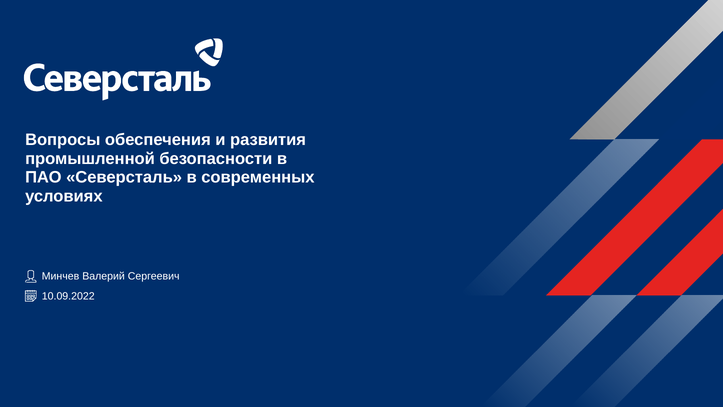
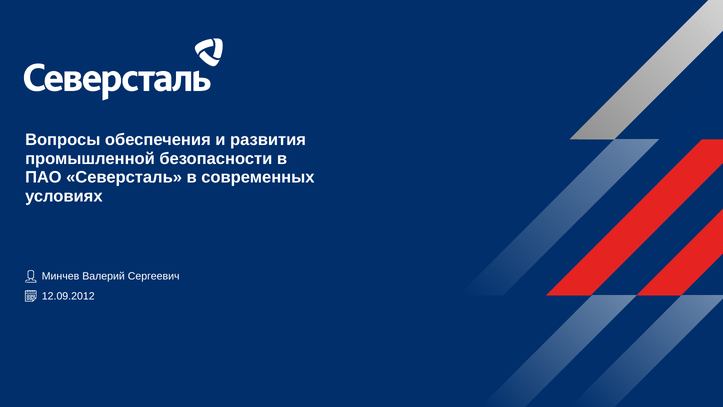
10.09.2022: 10.09.2022 -> 12.09.2012
